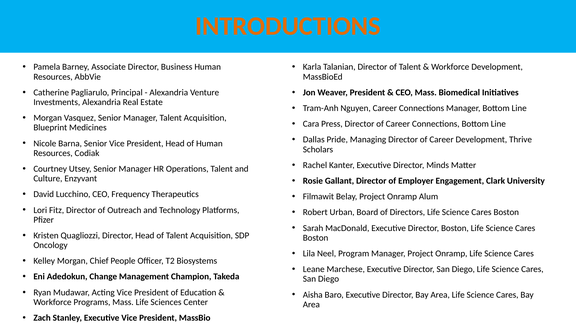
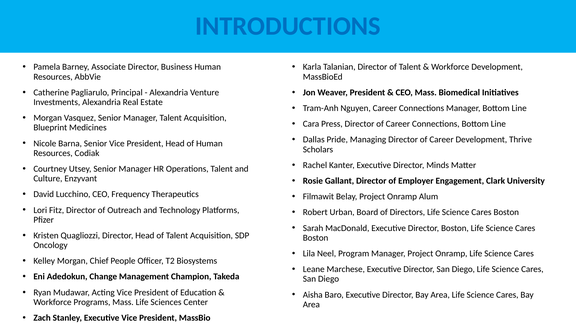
INTRODUCTIONS colour: orange -> blue
